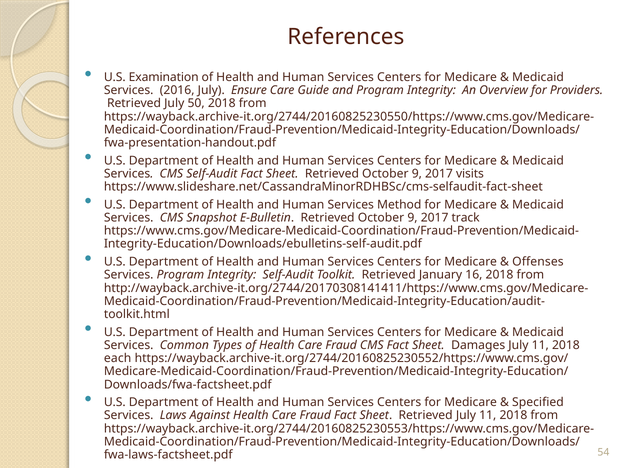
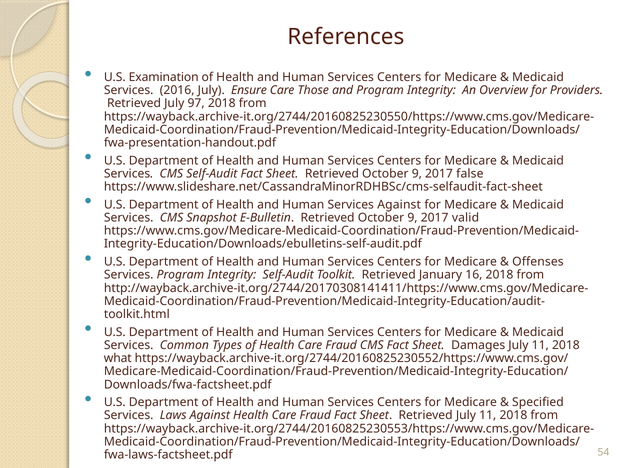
Guide: Guide -> Those
50: 50 -> 97
visits: visits -> false
Services Method: Method -> Against
track: track -> valid
each: each -> what
